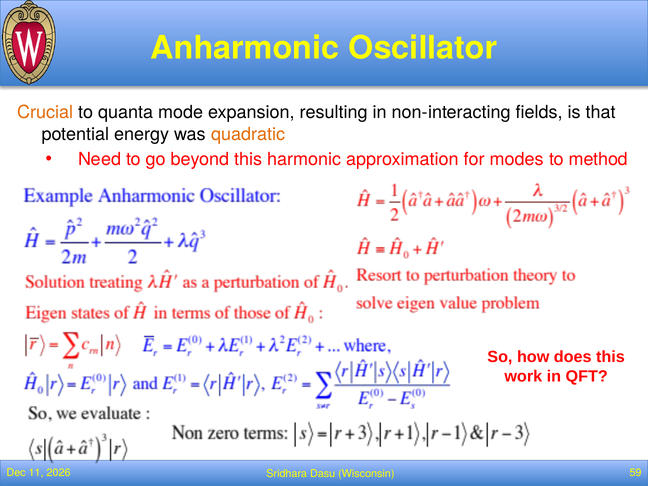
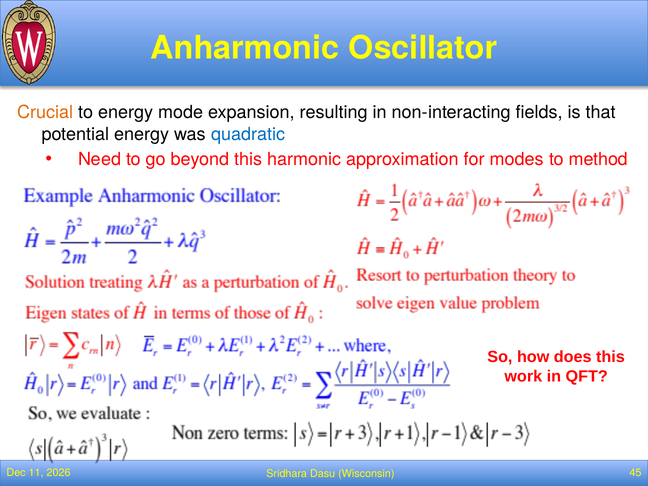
to quanta: quanta -> energy
quadratic colour: orange -> blue
59: 59 -> 45
